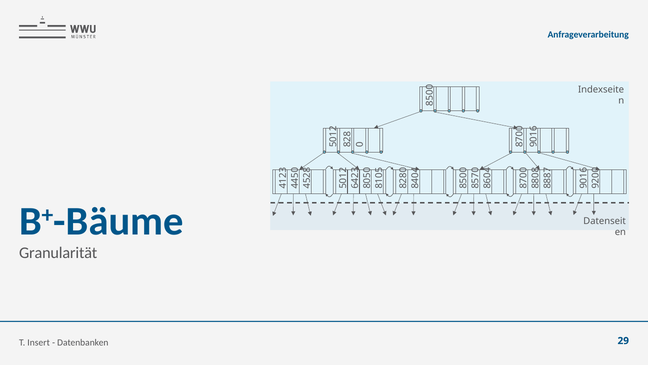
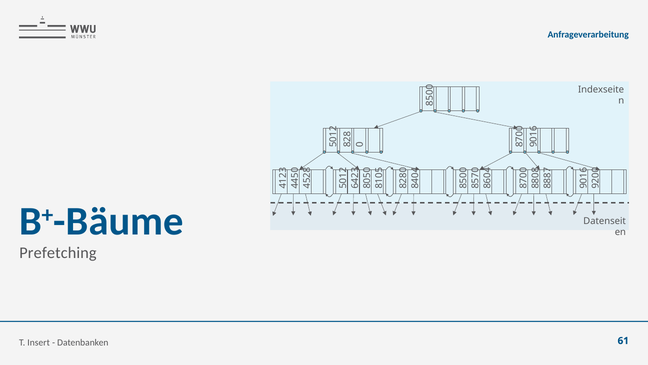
Granularität: Granularität -> Prefetching
29: 29 -> 61
